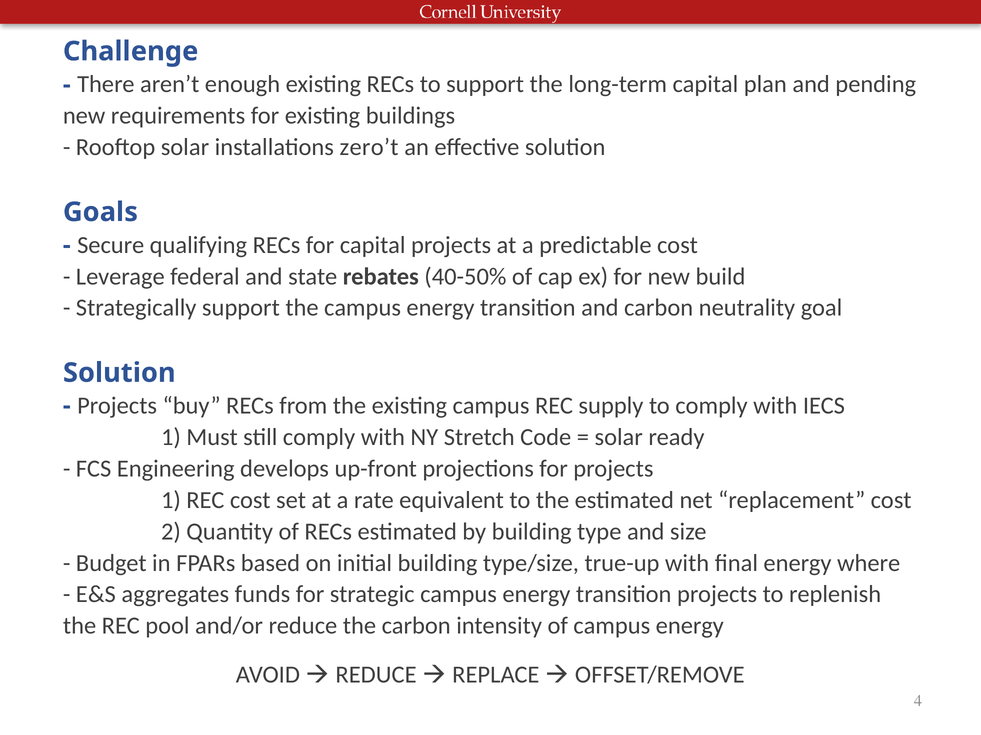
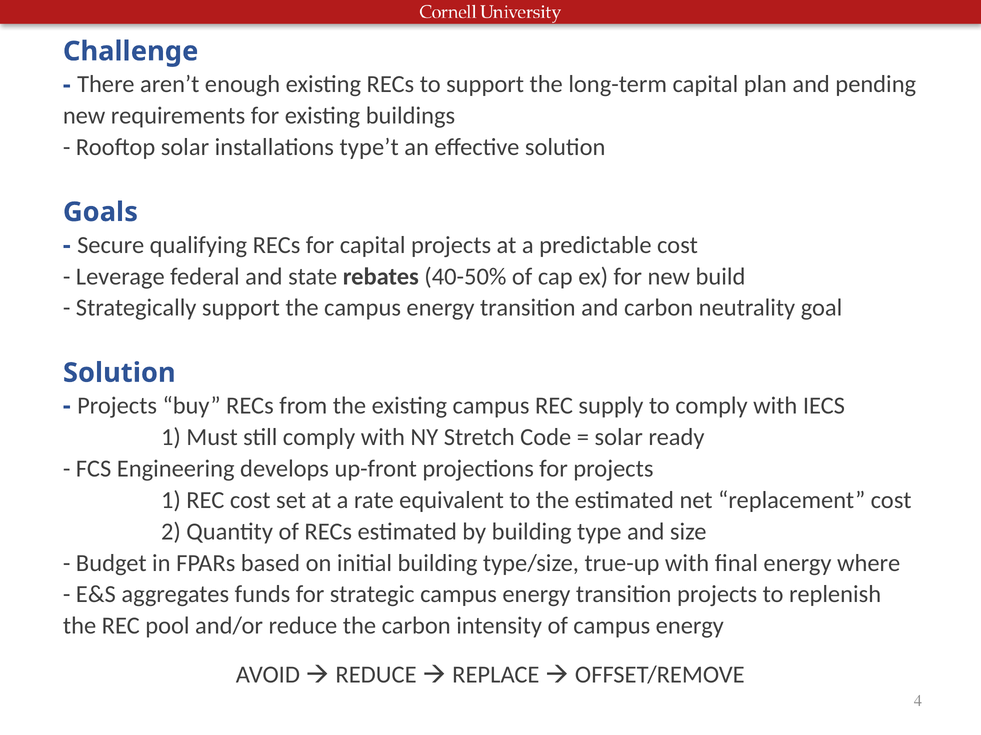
zero’t: zero’t -> type’t
